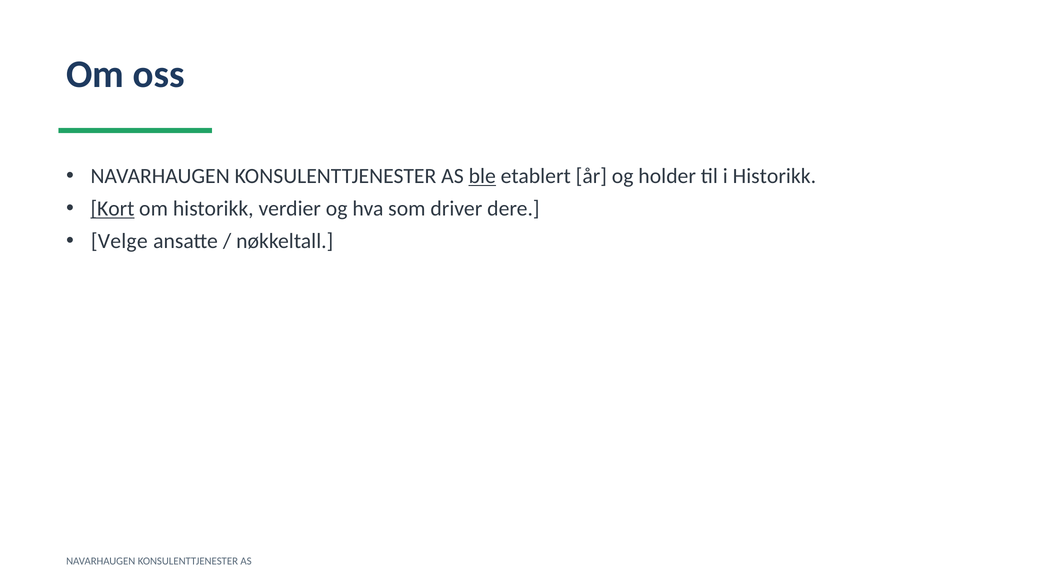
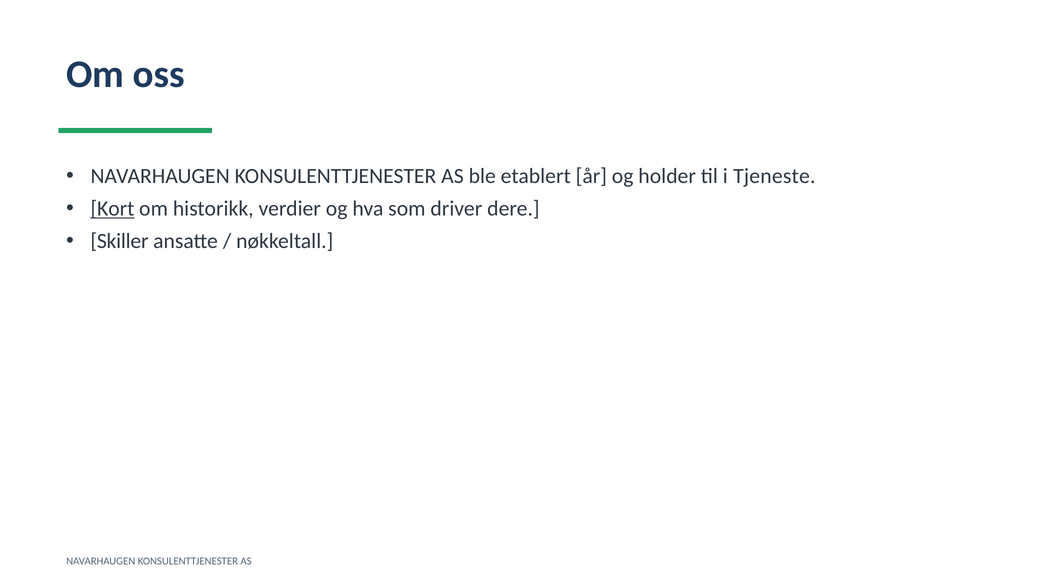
ble underline: present -> none
i Historikk: Historikk -> Tjeneste
Velge: Velge -> Skiller
